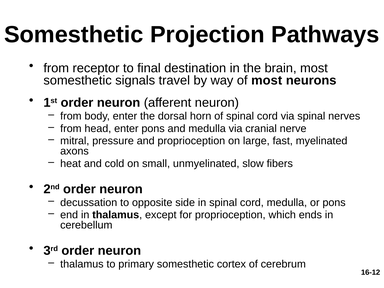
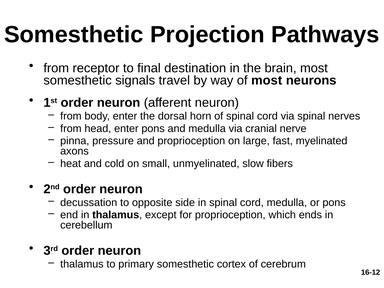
mitral: mitral -> pinna
